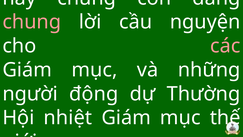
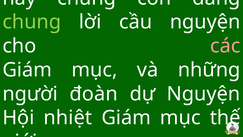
chung colour: pink -> light green
động: động -> đoàn
dự Thường: Thường -> Nguyện
